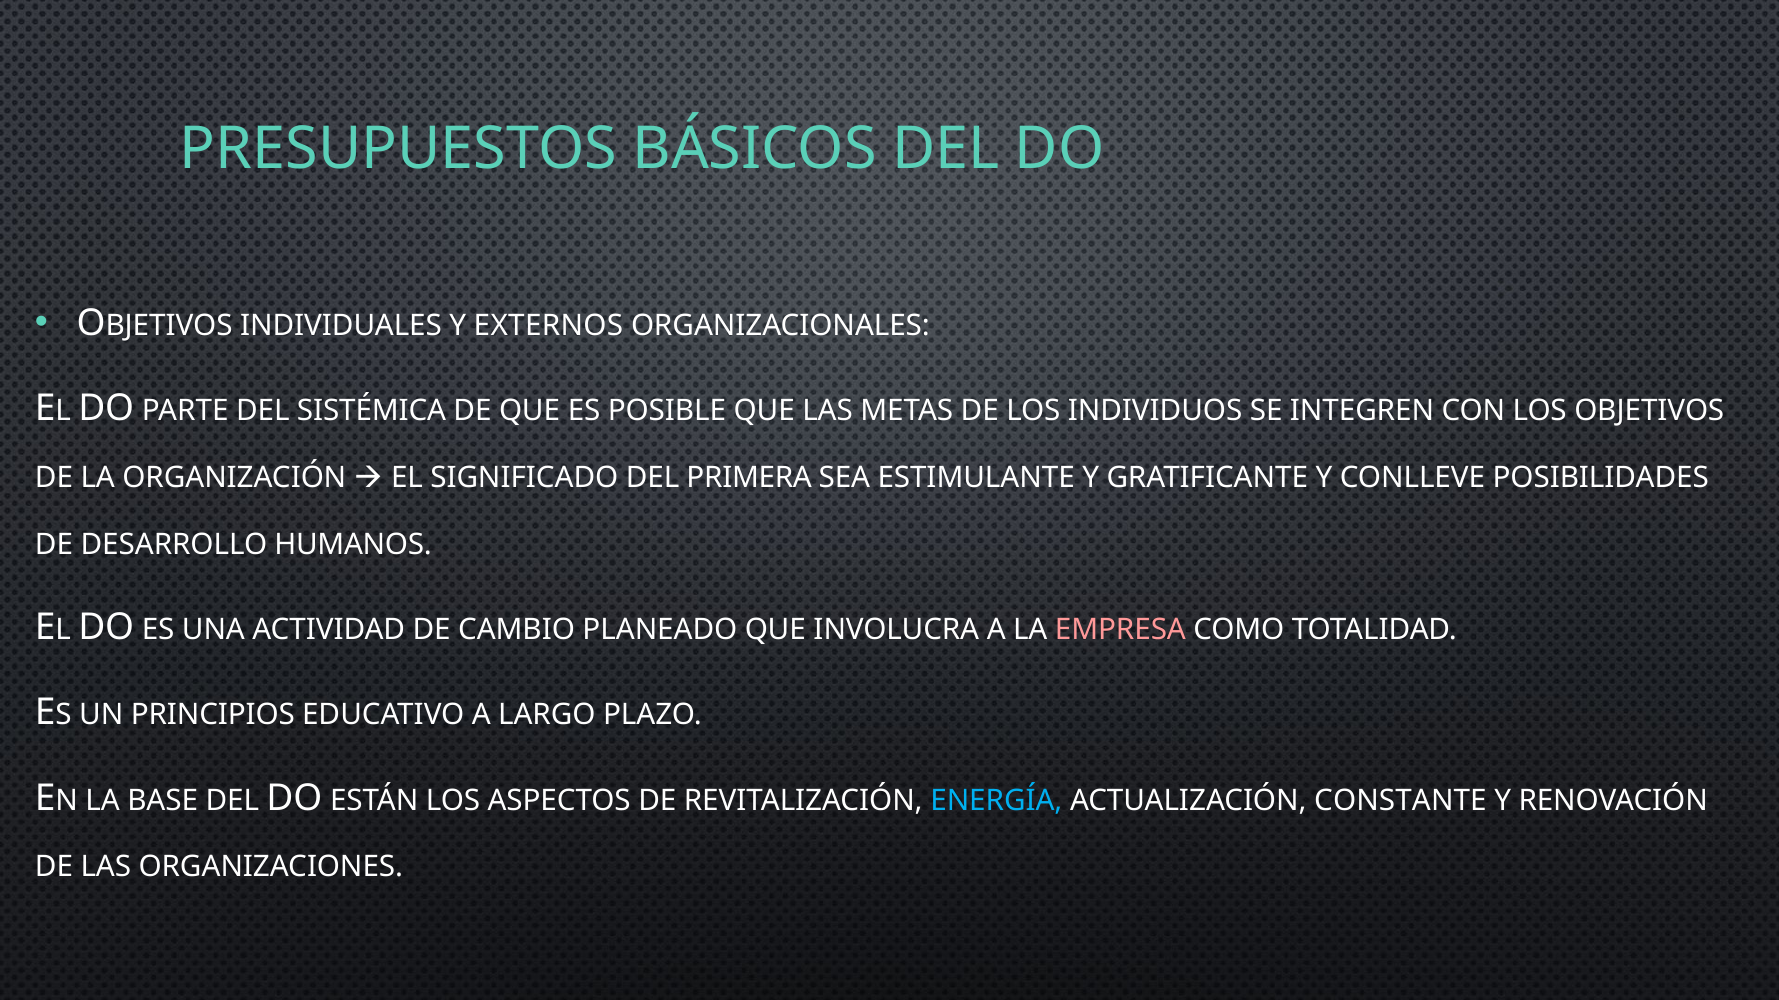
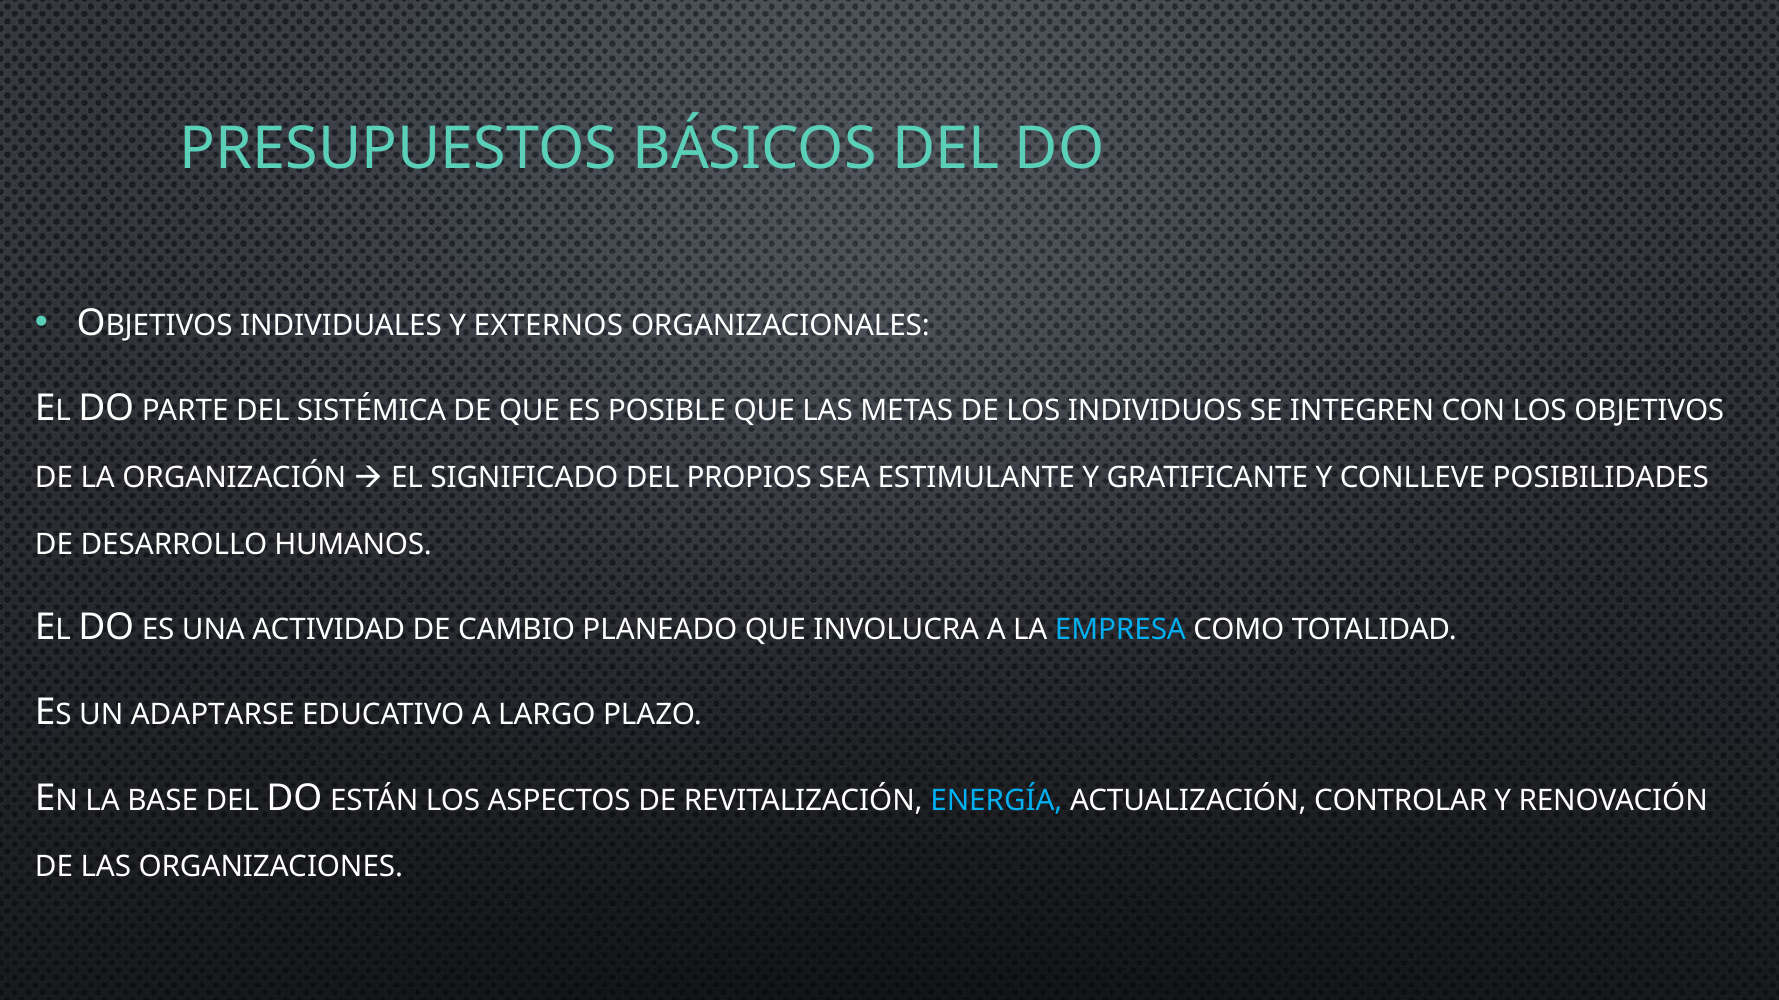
PRIMERA: PRIMERA -> PROPIOS
EMPRESA colour: pink -> light blue
PRINCIPIOS: PRINCIPIOS -> ADAPTARSE
CONSTANTE: CONSTANTE -> CONTROLAR
